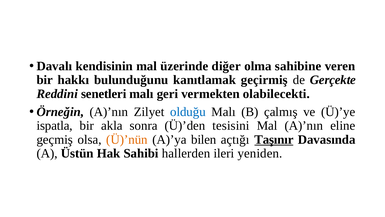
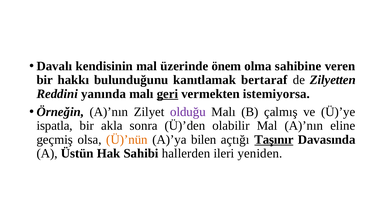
diğer: diğer -> önem
geçirmiş: geçirmiş -> bertaraf
Gerçekte: Gerçekte -> Zilyetten
senetleri: senetleri -> yanında
geri underline: none -> present
olabilecekti: olabilecekti -> istemiyorsa
olduğu colour: blue -> purple
tesisini: tesisini -> olabilir
